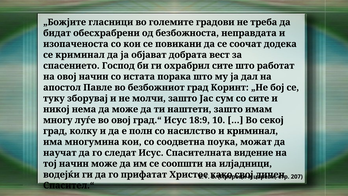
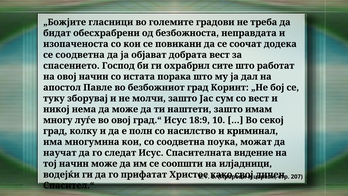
се криминал: криминал -> соодветна
со сите: сите -> вест
